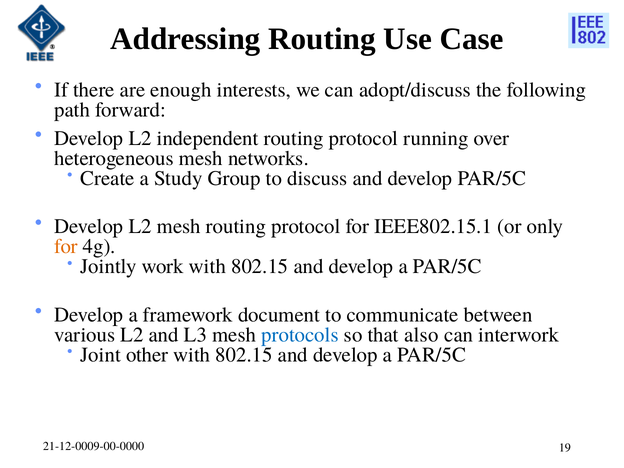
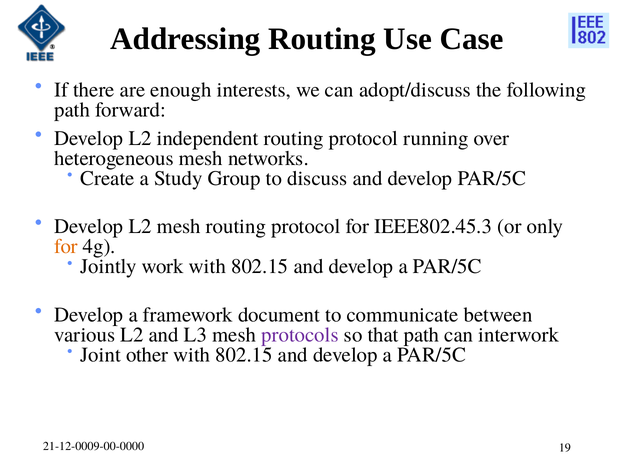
IEEE802.15.1: IEEE802.15.1 -> IEEE802.45.3
protocols colour: blue -> purple
that also: also -> path
